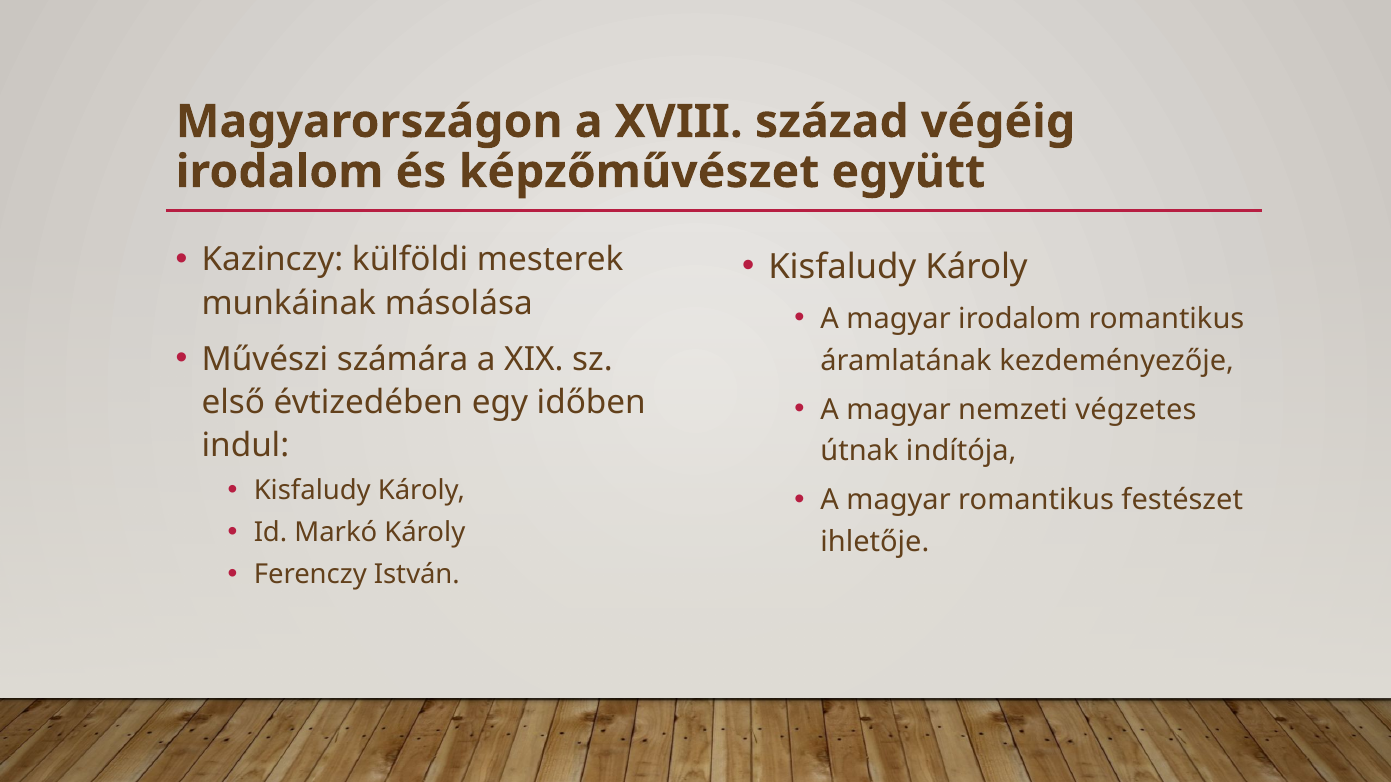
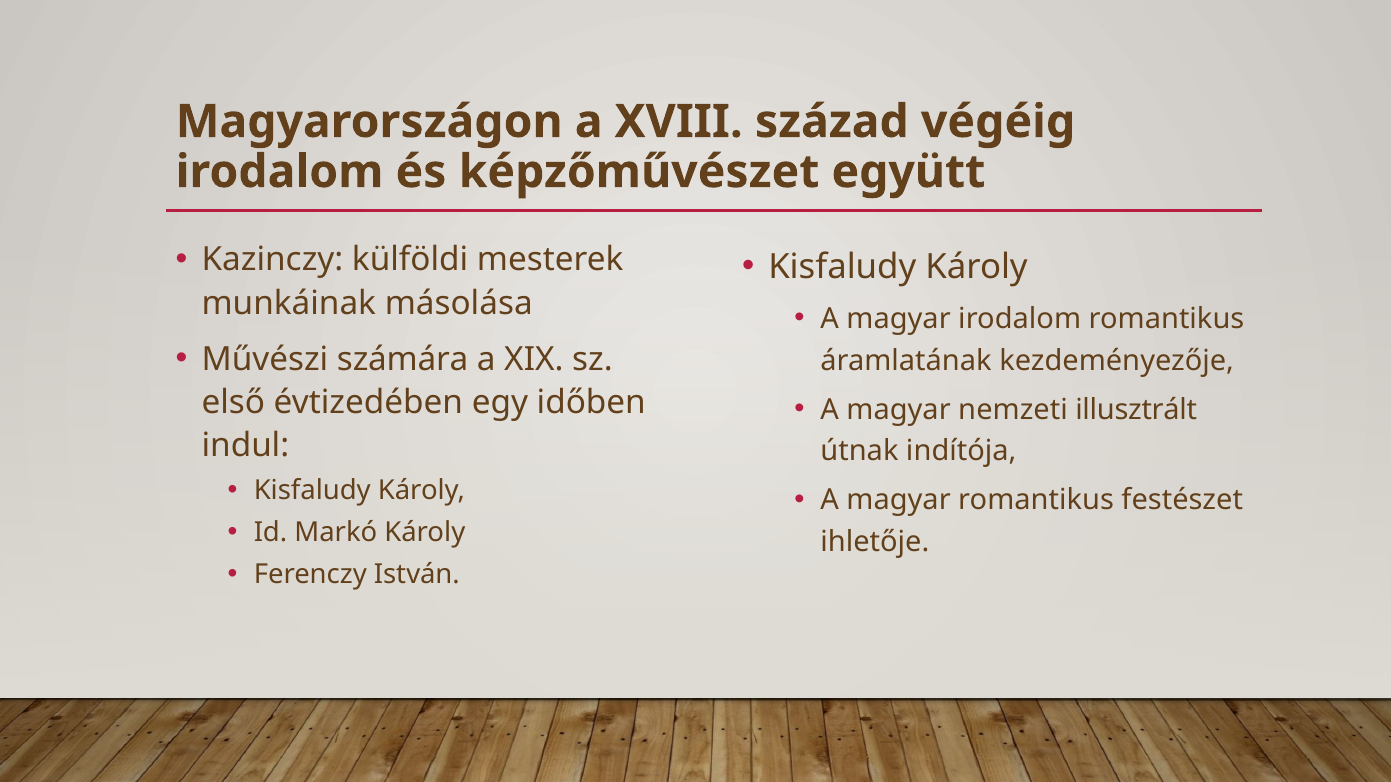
végzetes: végzetes -> illusztrált
